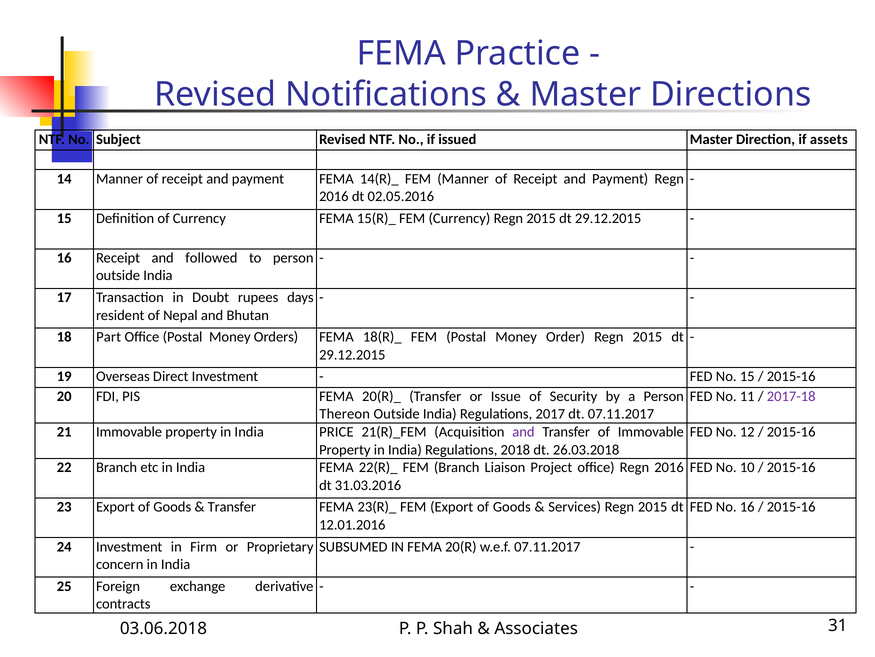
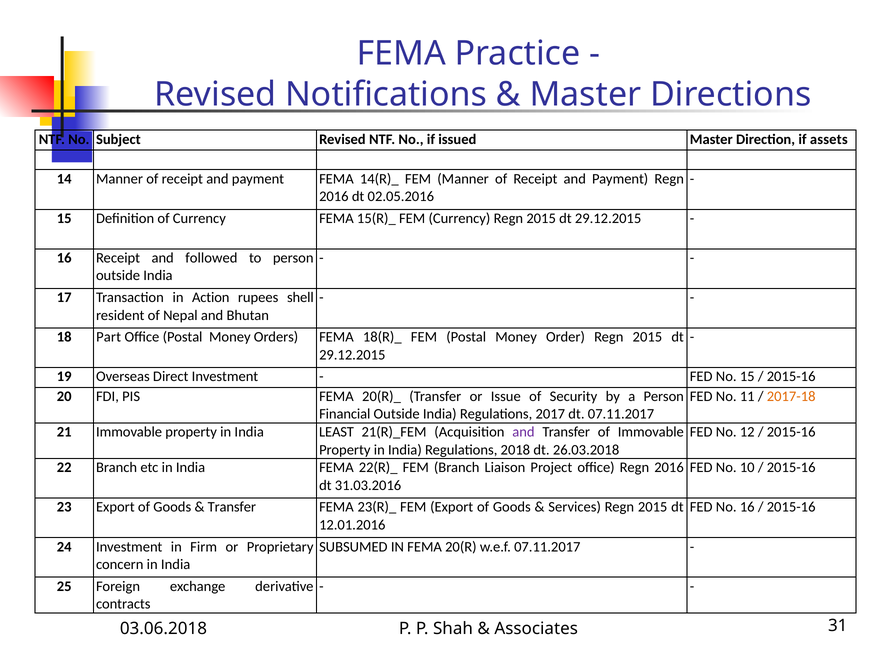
Doubt: Doubt -> Action
days: days -> shell
2017-18 colour: purple -> orange
Thereon: Thereon -> Financial
PRICE: PRICE -> LEAST
